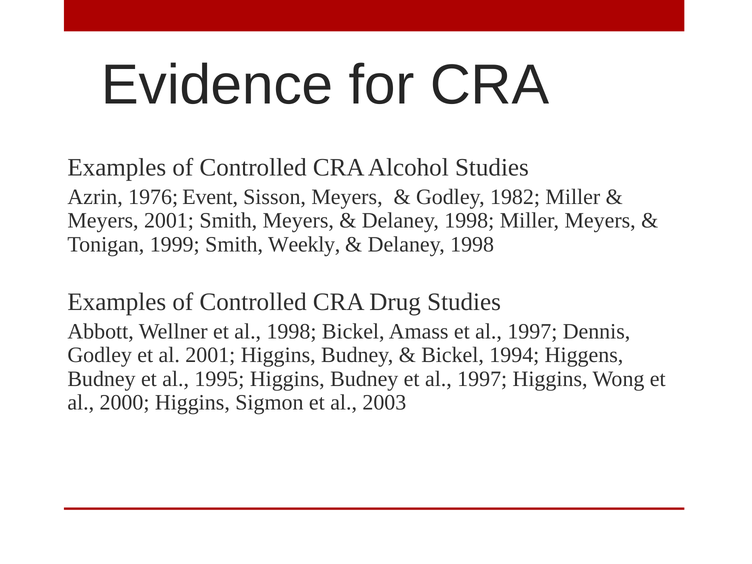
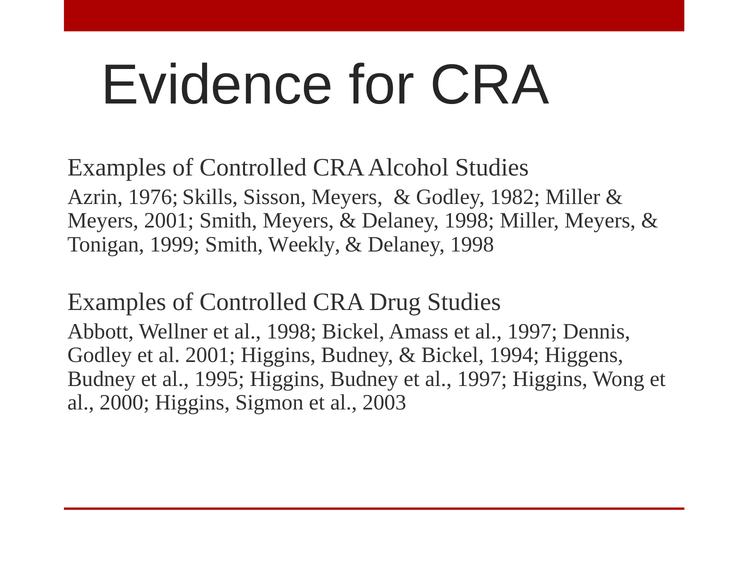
Event: Event -> Skills
